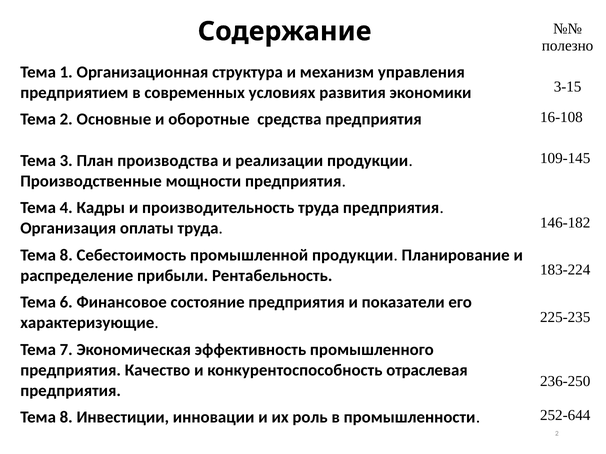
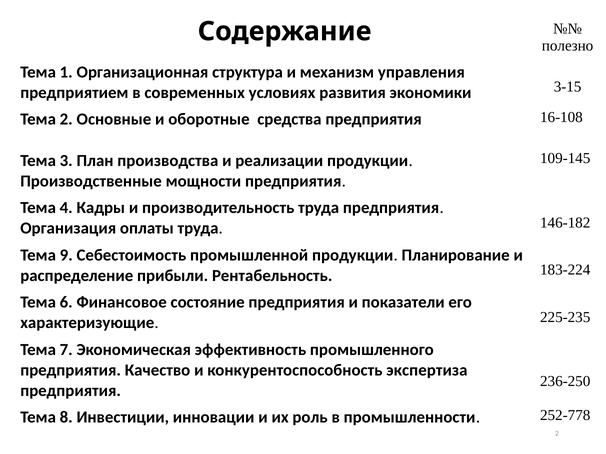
8 at (66, 255): 8 -> 9
отраслевая: отраслевая -> экспертиза
252-644: 252-644 -> 252-778
